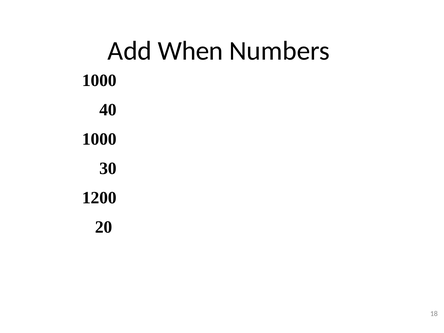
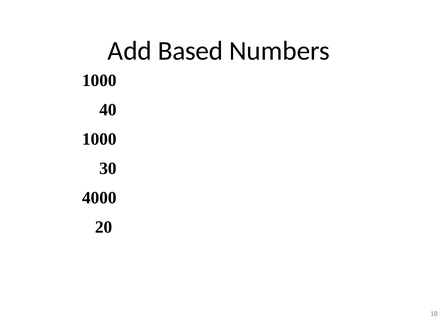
When: When -> Based
1200: 1200 -> 4000
